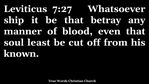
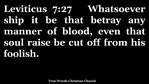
least: least -> raise
known: known -> foolish
